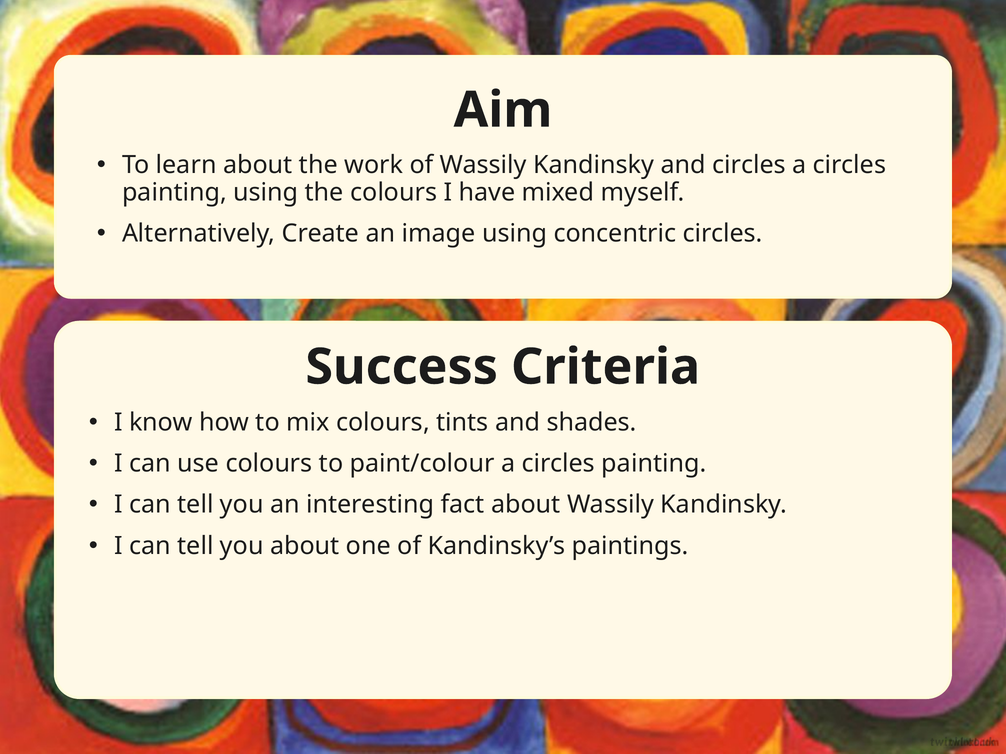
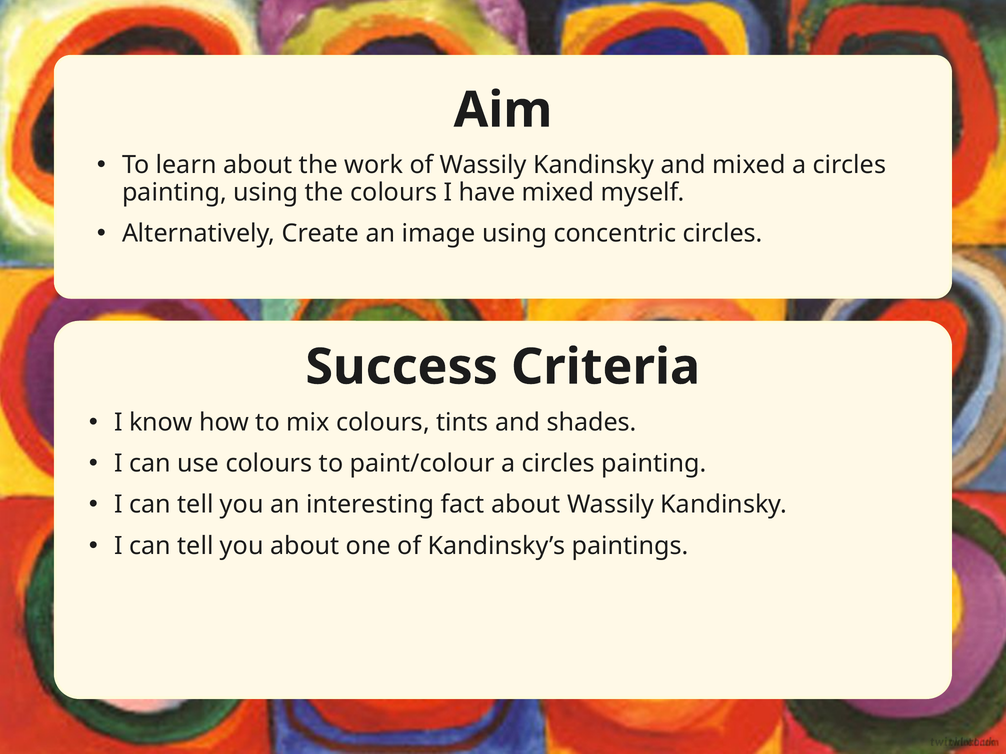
and circles: circles -> mixed
